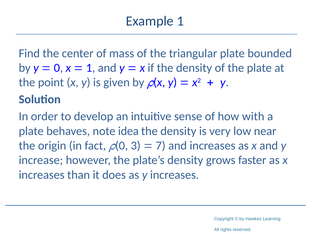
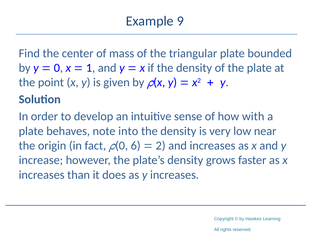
Example 1: 1 -> 9
idea: idea -> into
3: 3 -> 6
7: 7 -> 2
